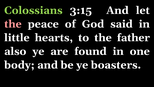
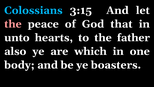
Colossians colour: light green -> light blue
said: said -> that
little: little -> unto
found: found -> which
